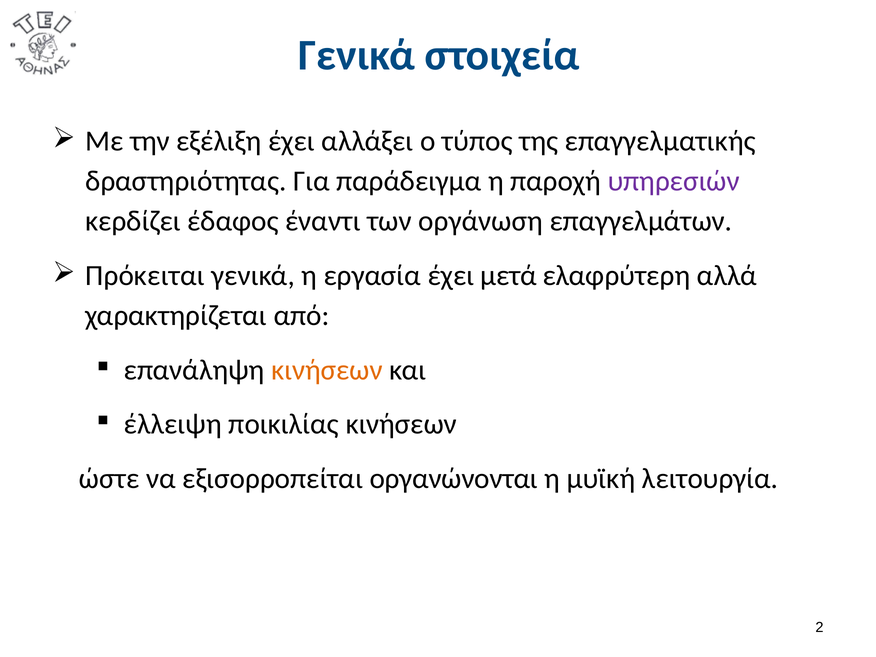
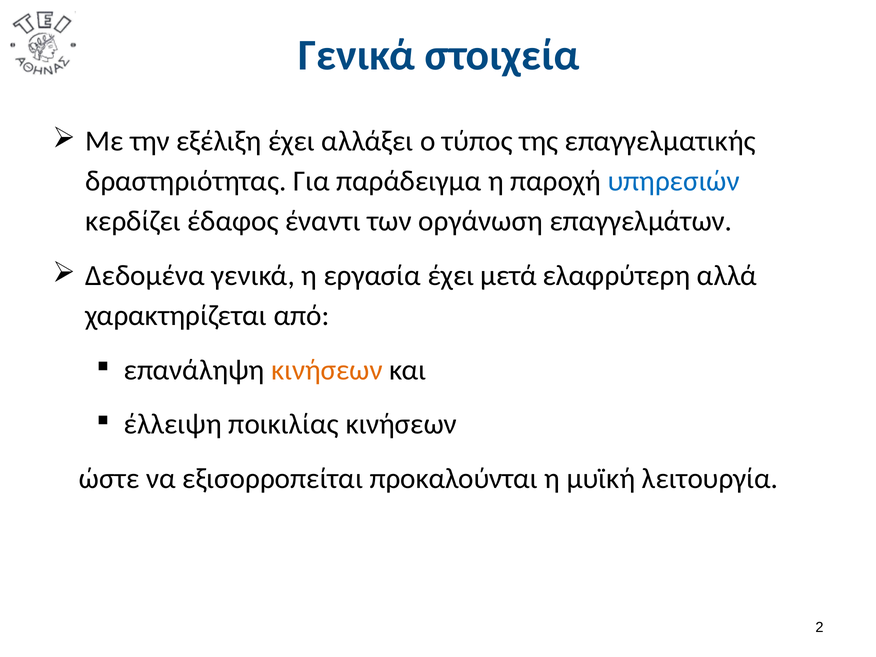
υπηρεσιών colour: purple -> blue
Πρόκειται: Πρόκειται -> Δεδομένα
οργανώνονται: οργανώνονται -> προκαλούνται
